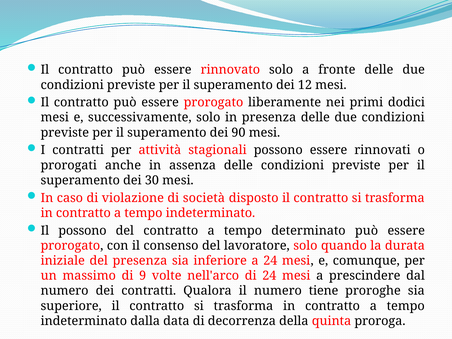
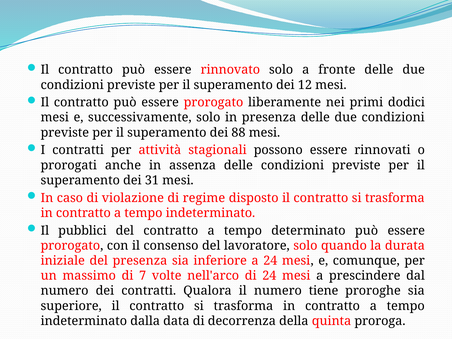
90: 90 -> 88
30: 30 -> 31
società: società -> regime
Il possono: possono -> pubblici
9: 9 -> 7
